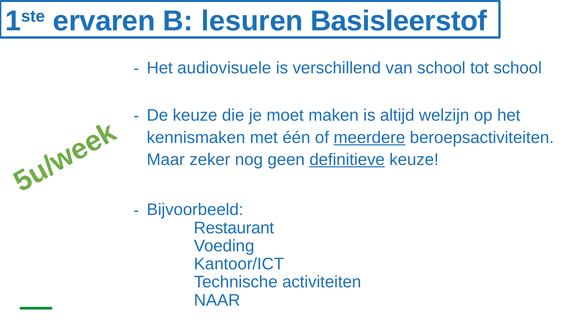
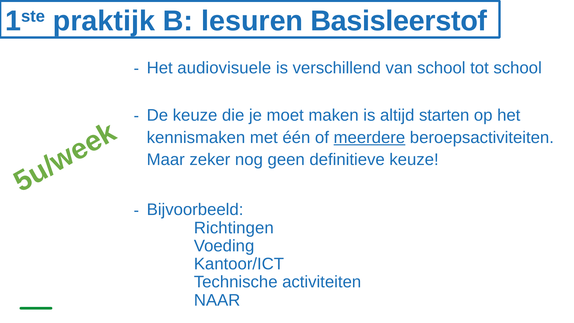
ervaren: ervaren -> praktijk
welzijn: welzijn -> starten
definitieve underline: present -> none
Restaurant: Restaurant -> Richtingen
